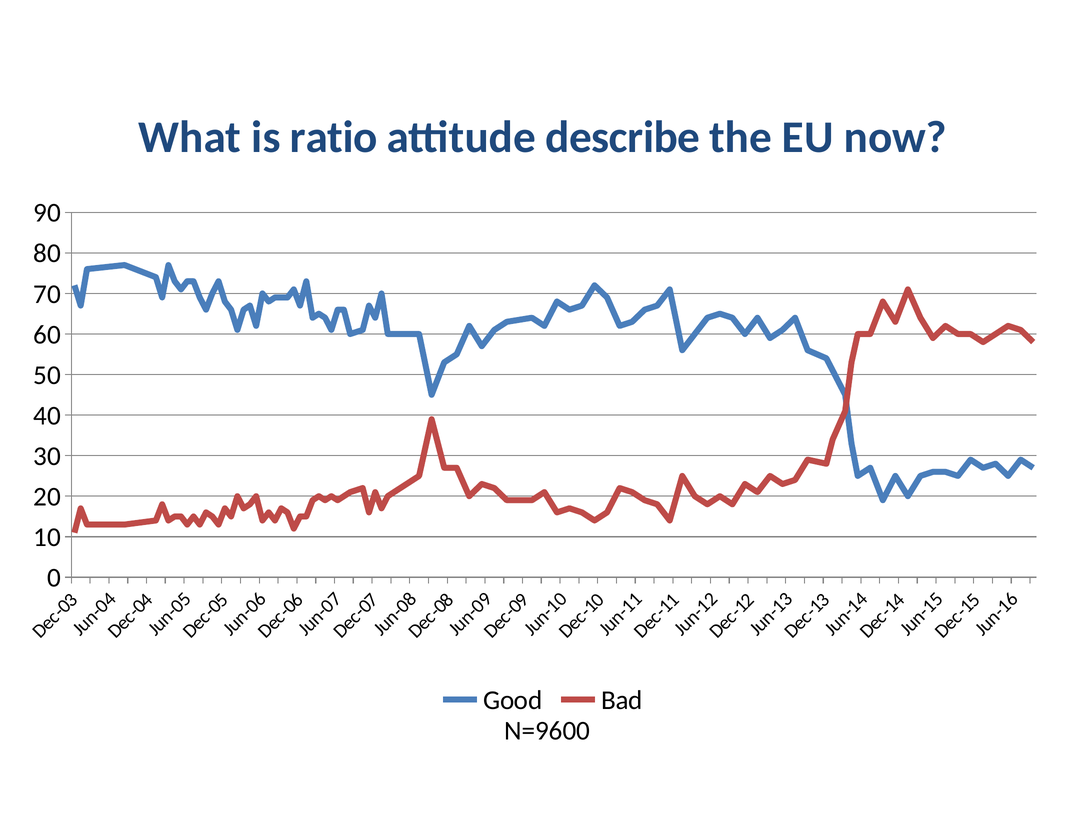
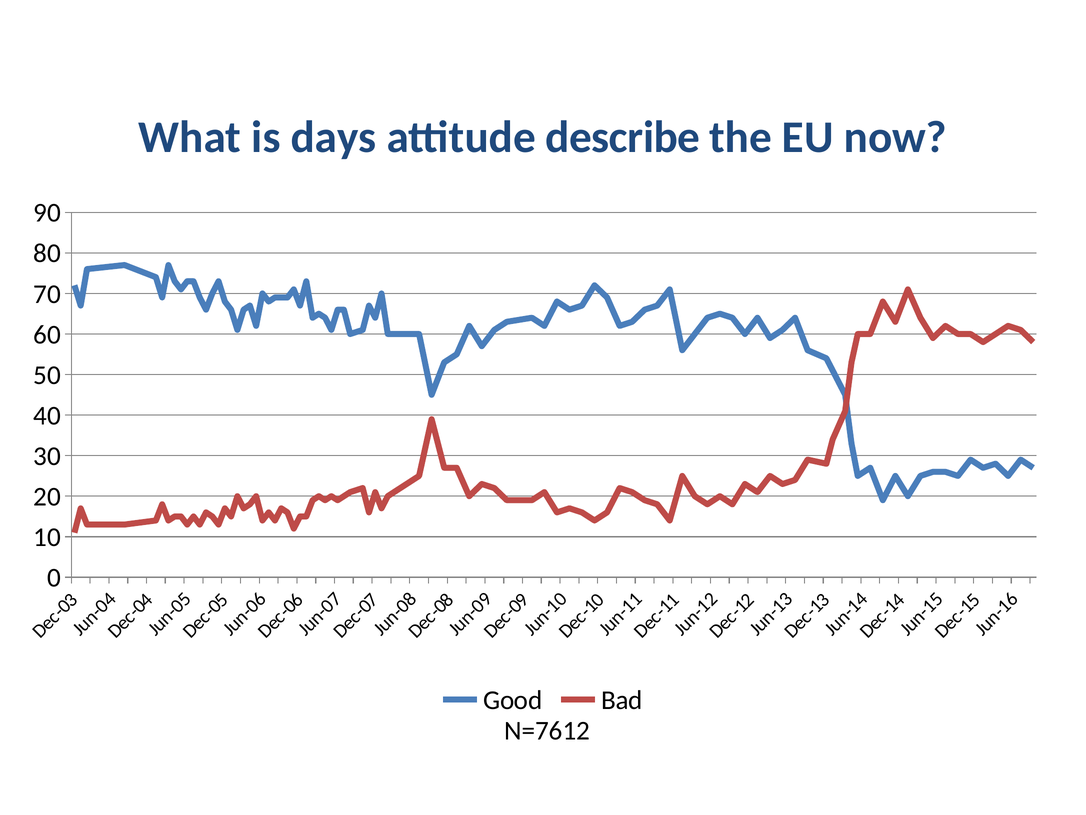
ratio: ratio -> days
N=9600: N=9600 -> N=7612
